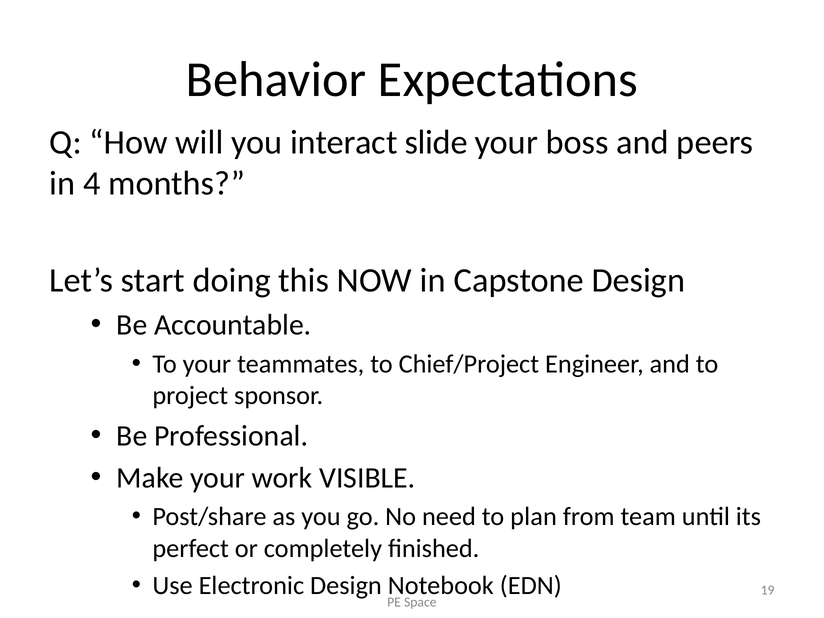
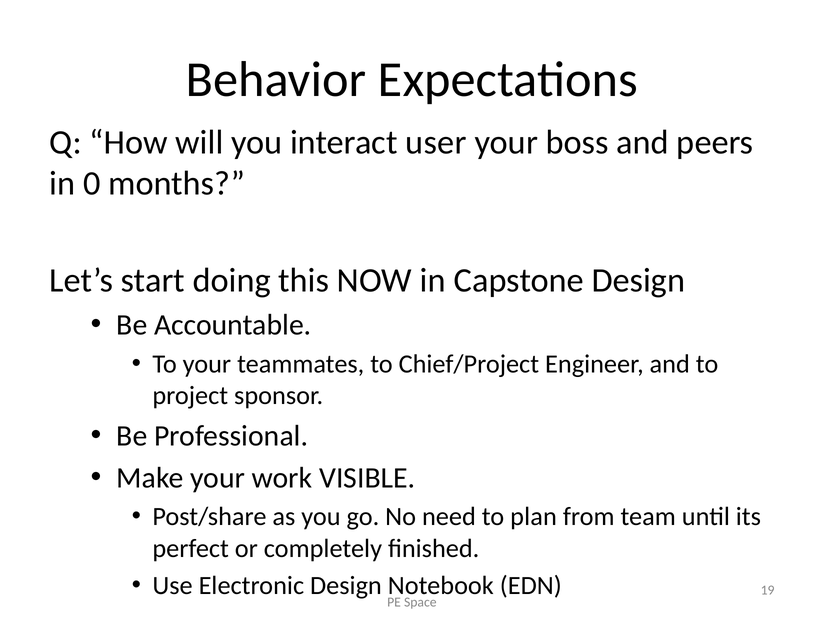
slide: slide -> user
4: 4 -> 0
